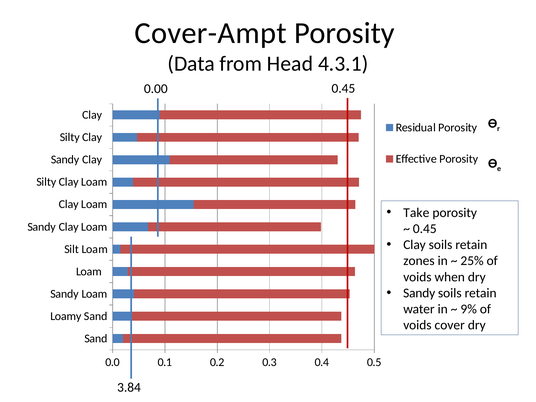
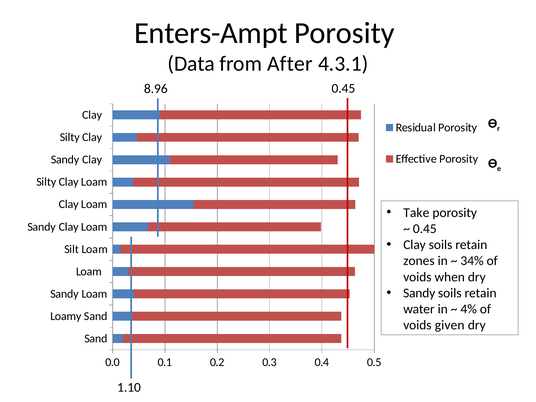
Cover-Ampt: Cover-Ampt -> Enters-Ampt
Head: Head -> After
0.00: 0.00 -> 8.96
25%: 25% -> 34%
9%: 9% -> 4%
cover: cover -> given
3.84: 3.84 -> 1.10
